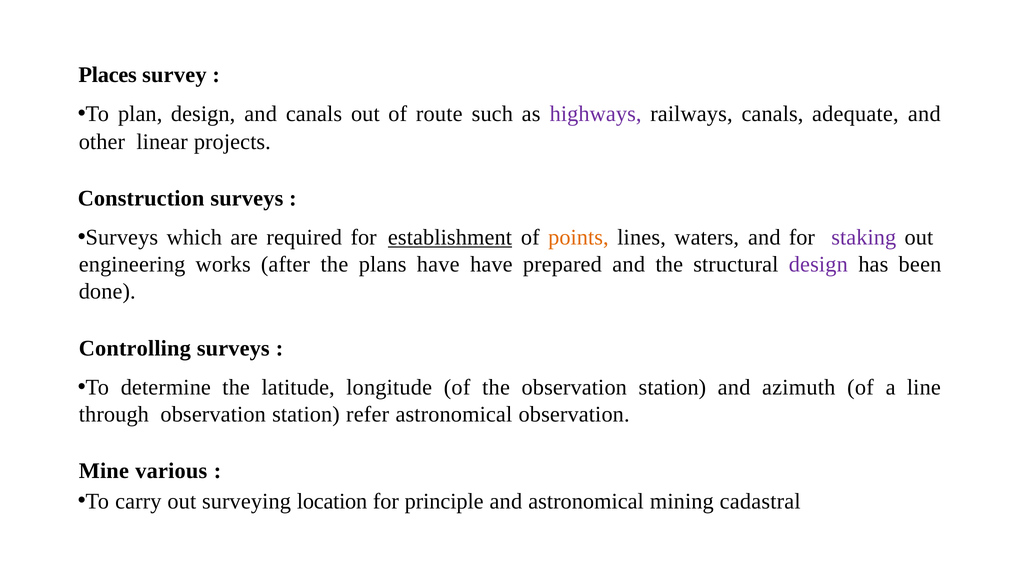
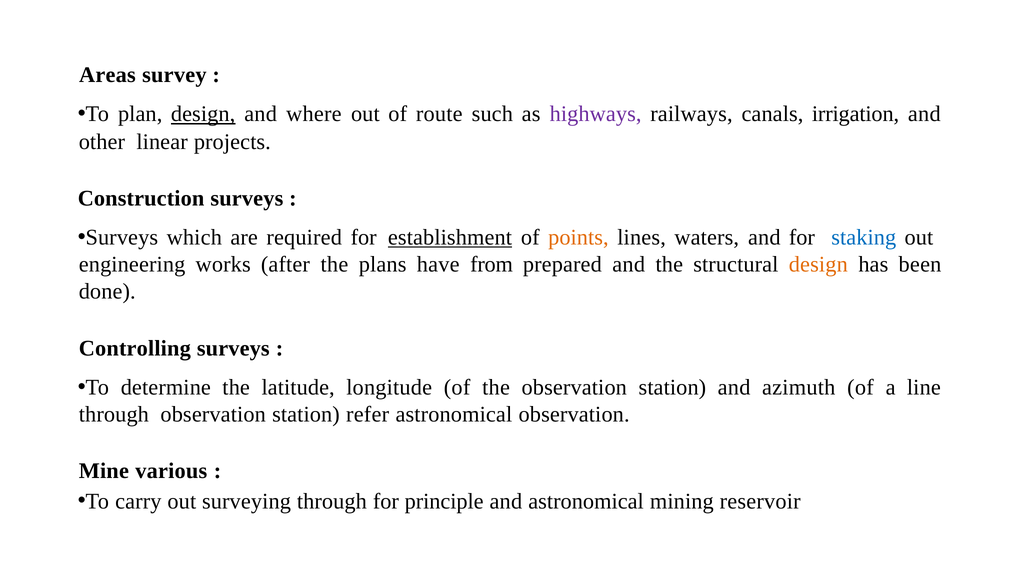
Places: Places -> Areas
design at (203, 114) underline: none -> present
and canals: canals -> where
adequate: adequate -> irrigation
staking colour: purple -> blue
have have: have -> from
design at (818, 264) colour: purple -> orange
surveying location: location -> through
cadastral: cadastral -> reservoir
